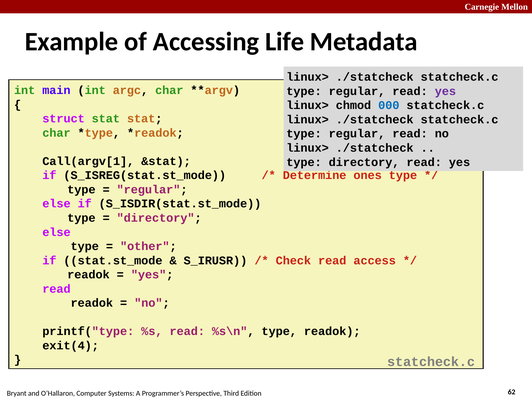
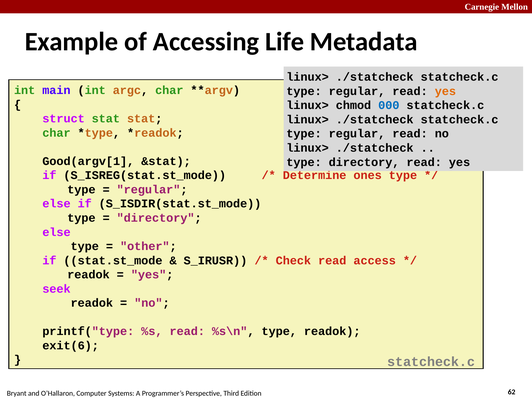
yes at (445, 91) colour: purple -> orange
Call(argv[1: Call(argv[1 -> Good(argv[1
read at (56, 289): read -> seek
exit(4: exit(4 -> exit(6
